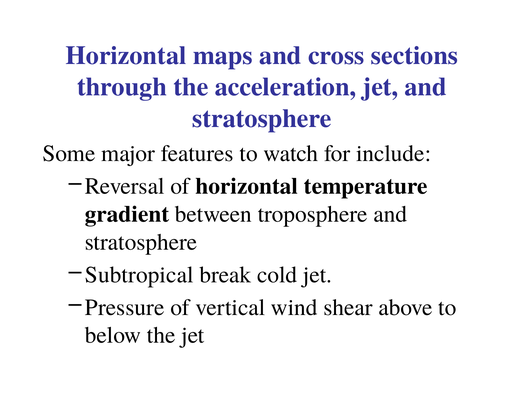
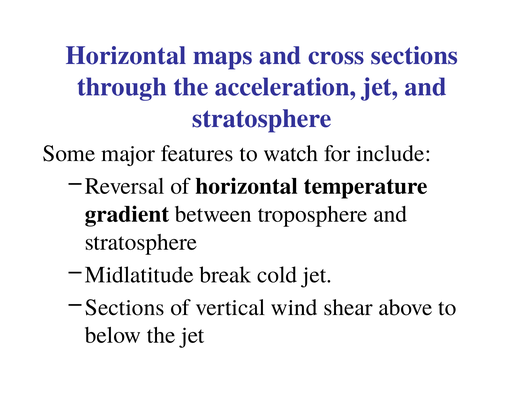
Subtropical: Subtropical -> Midlatitude
Pressure at (125, 307): Pressure -> Sections
